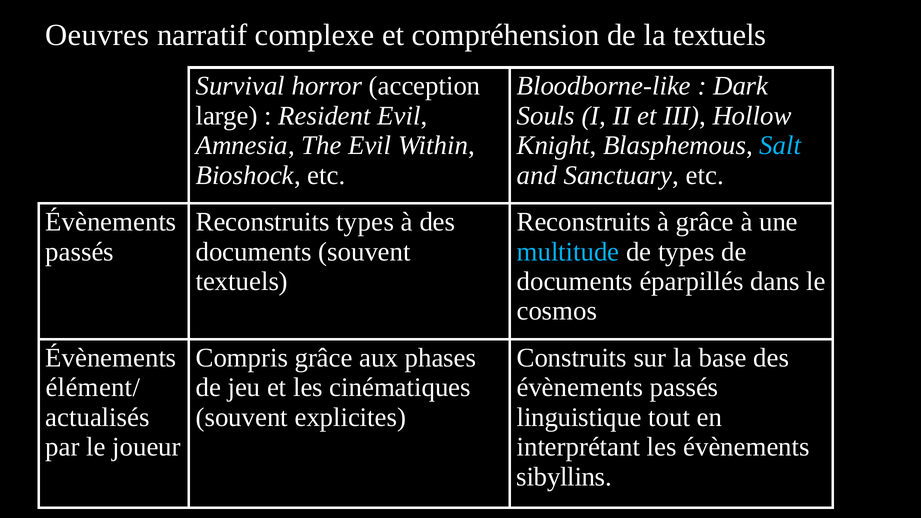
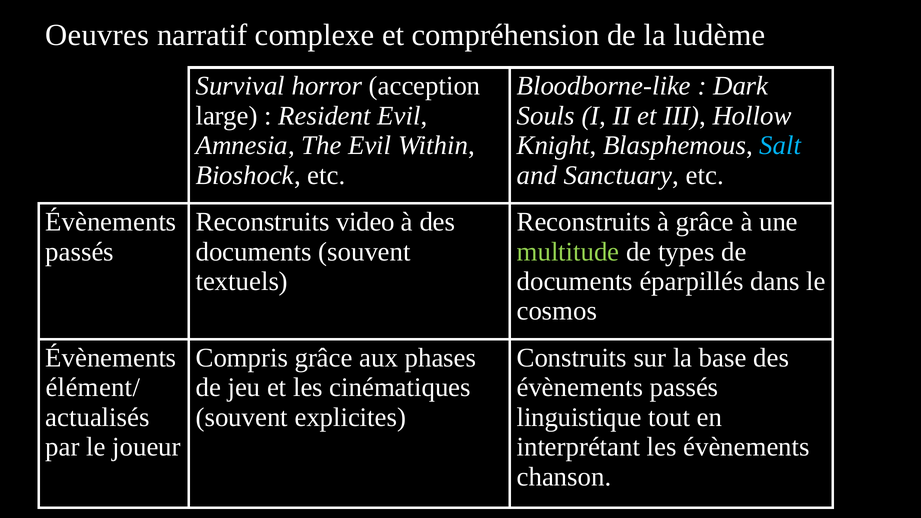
la textuels: textuels -> ludème
Reconstruits types: types -> video
multitude colour: light blue -> light green
sibyllins: sibyllins -> chanson
